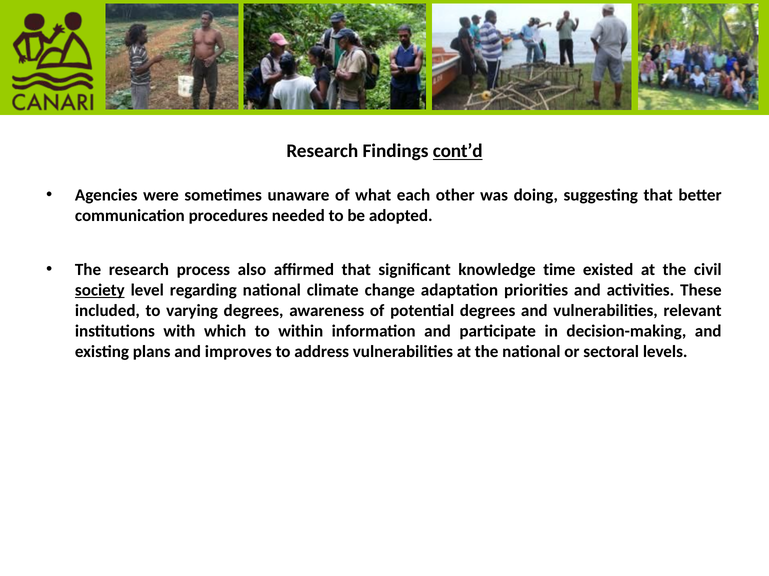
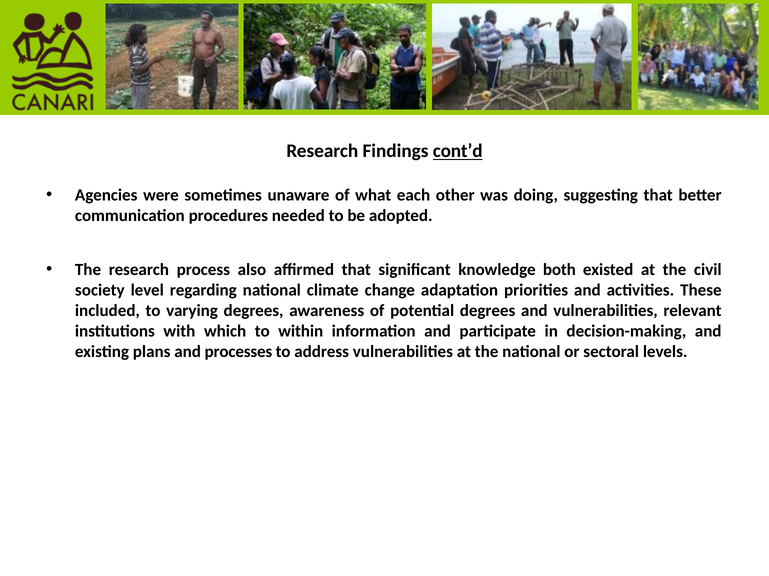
time: time -> both
society underline: present -> none
improves: improves -> processes
